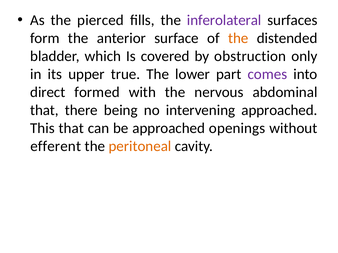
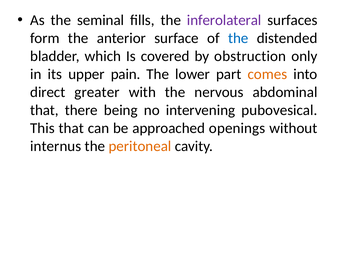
pierced: pierced -> seminal
the at (238, 38) colour: orange -> blue
true: true -> pain
comes colour: purple -> orange
formed: formed -> greater
intervening approached: approached -> pubovesical
efferent: efferent -> internus
